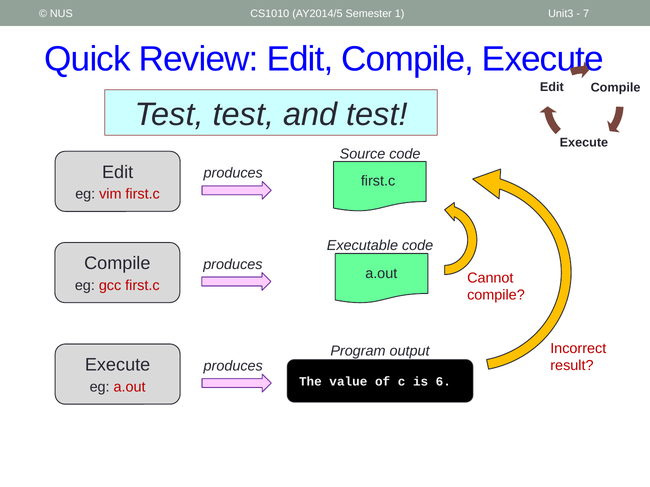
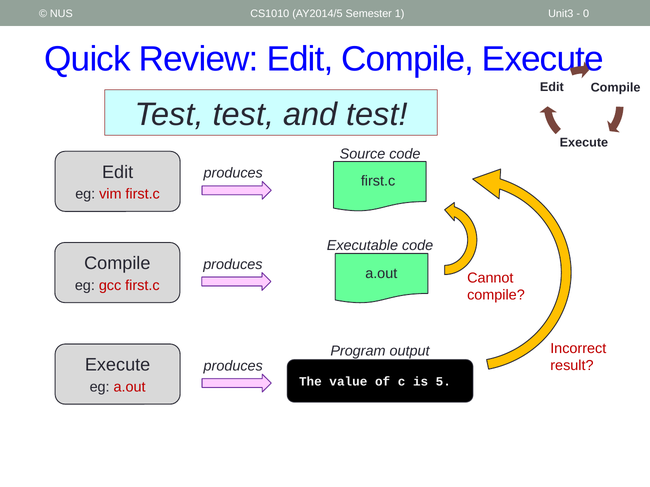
7: 7 -> 0
6: 6 -> 5
